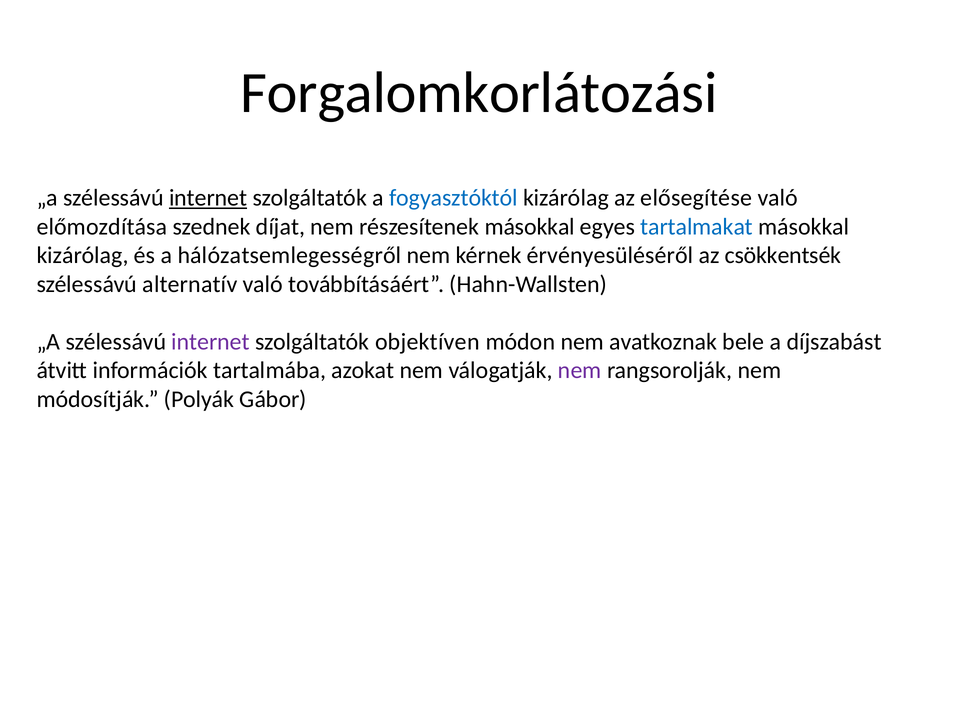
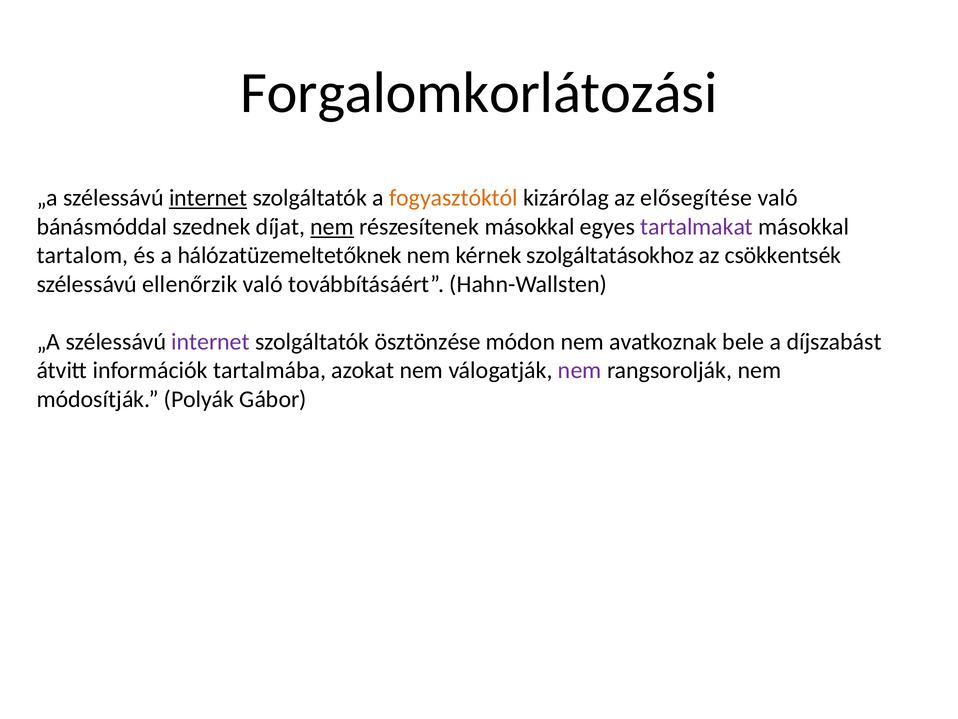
fogyasztóktól colour: blue -> orange
előmozdítása: előmozdítása -> bánásmóddal
nem at (332, 227) underline: none -> present
tartalmakat colour: blue -> purple
kizárólag at (83, 255): kizárólag -> tartalom
hálózatsemlegességről: hálózatsemlegességről -> hálózatüzemeltetőknek
érvényesüléséről: érvényesüléséről -> szolgáltatásokhoz
alternatív: alternatív -> ellenőrzik
objektíven: objektíven -> ösztönzése
